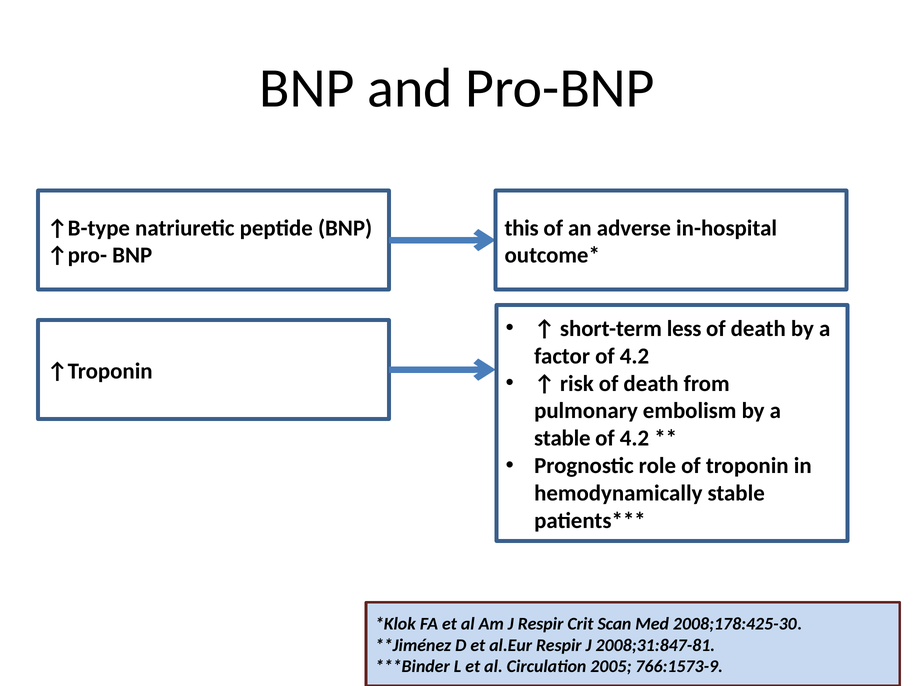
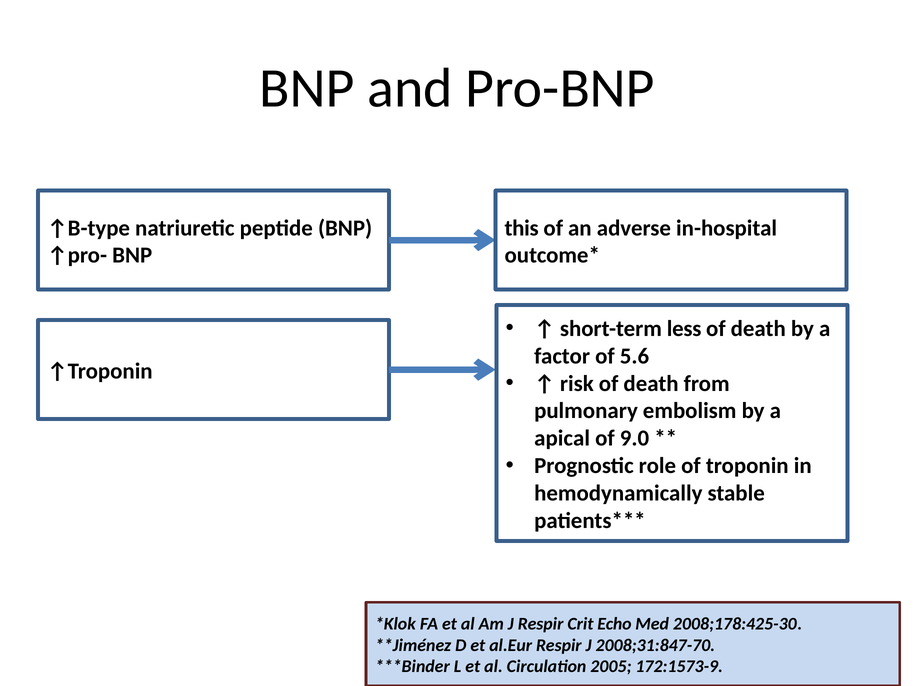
factor of 4.2: 4.2 -> 5.6
stable at (562, 438): stable -> apical
4.2 at (634, 438): 4.2 -> 9.0
Scan: Scan -> Echo
2008;31:847-81: 2008;31:847-81 -> 2008;31:847-70
766:1573-9: 766:1573-9 -> 172:1573-9
